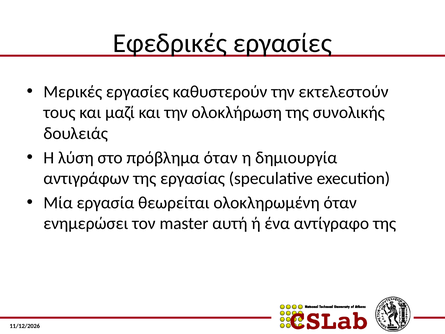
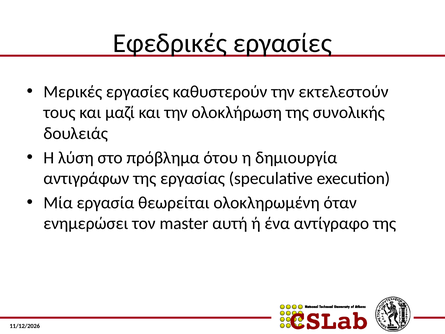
πρόβλημα όταν: όταν -> ότου
